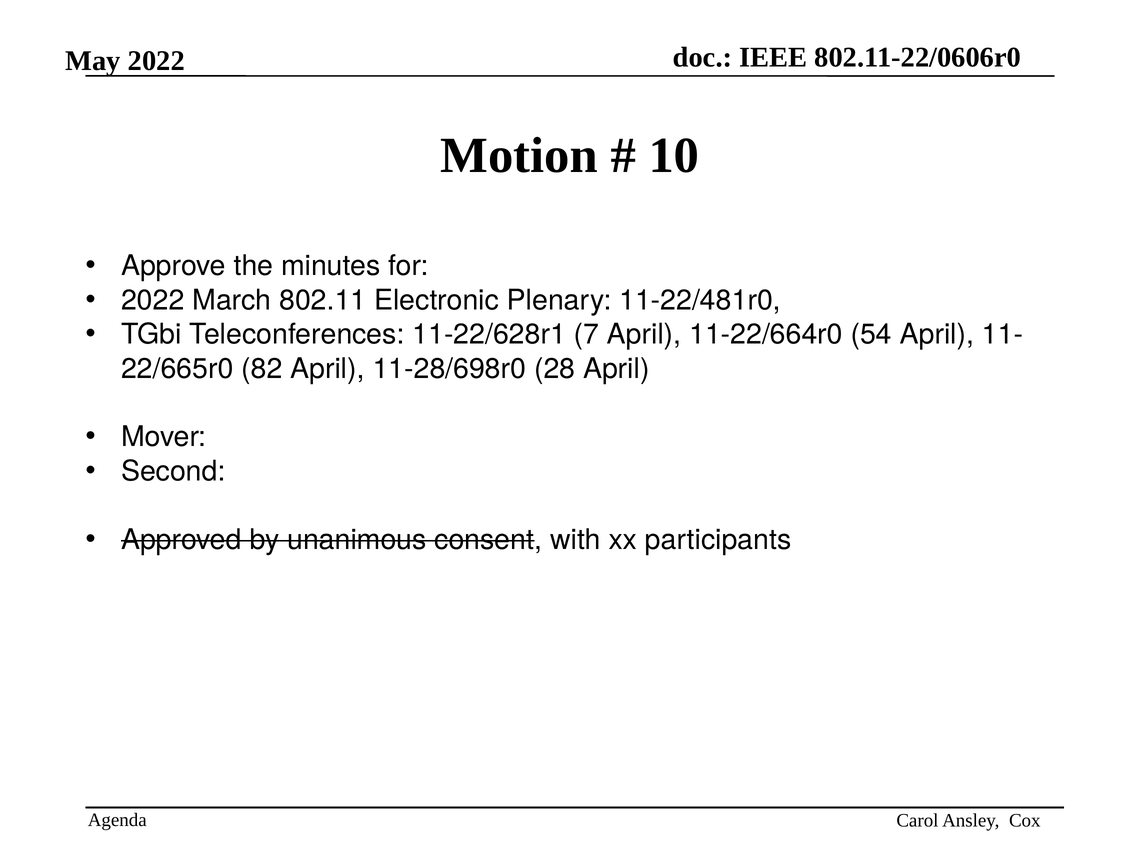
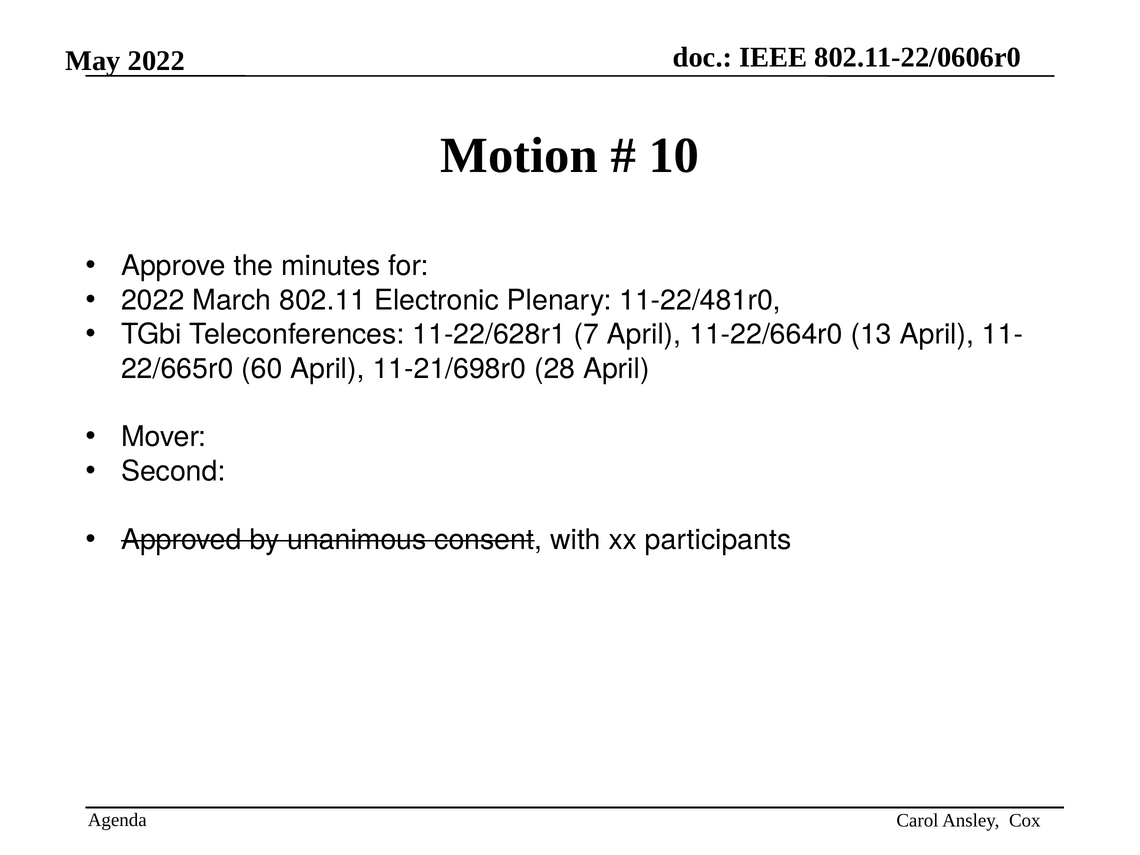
54: 54 -> 13
82: 82 -> 60
11-28/698r0: 11-28/698r0 -> 11-21/698r0
